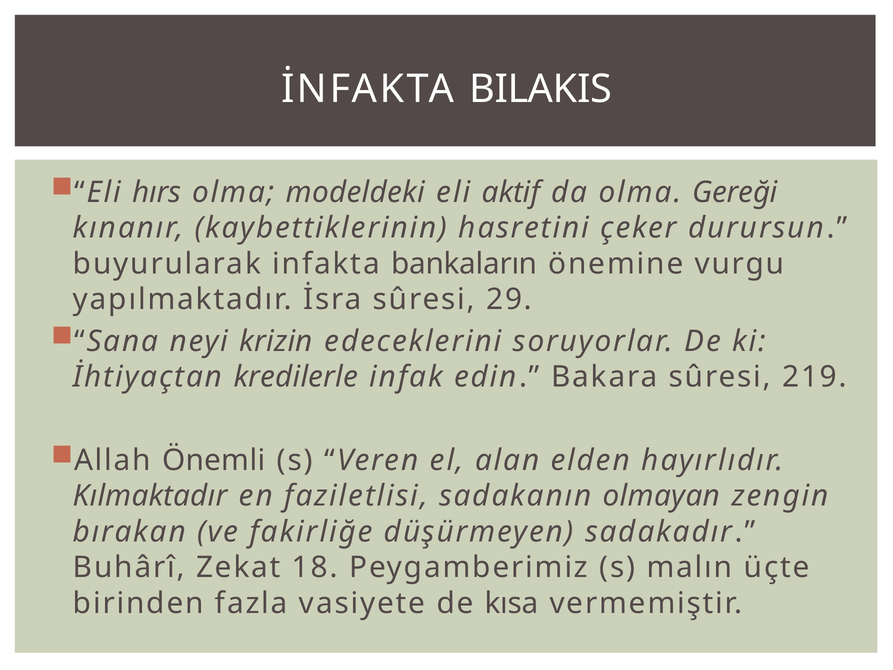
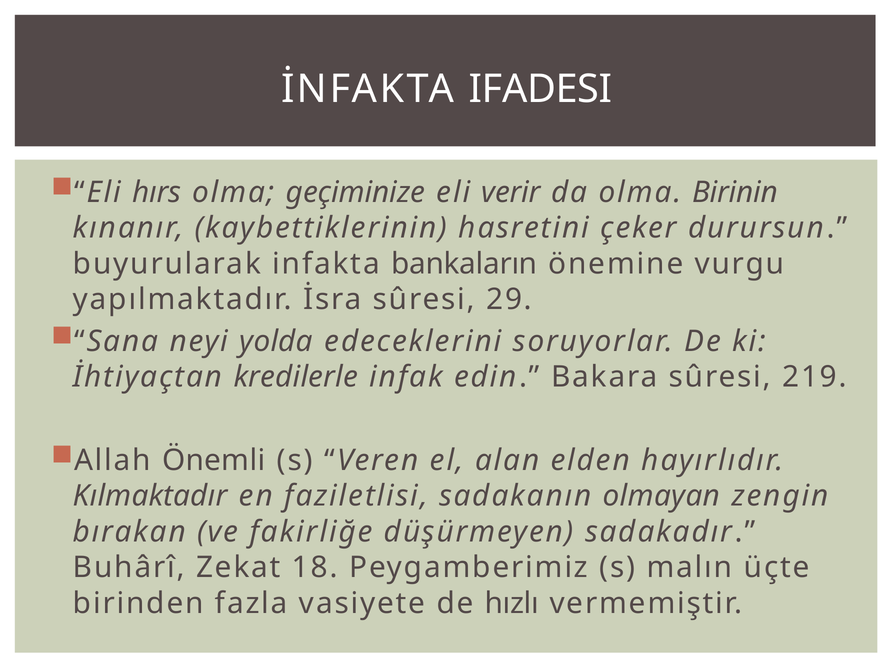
BILAKIS: BILAKIS -> IFADESI
modeldeki: modeldeki -> geçiminize
aktif: aktif -> verir
Gereği: Gereği -> Birinin
krizin: krizin -> yolda
kısa: kısa -> hızlı
